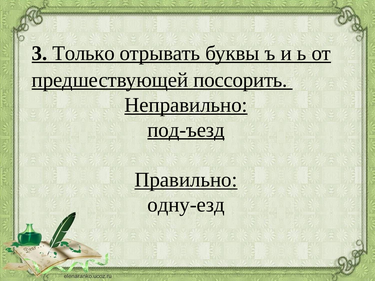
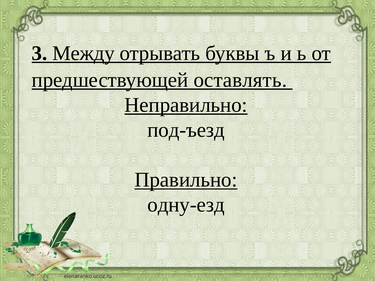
Только: Только -> Между
поссорить: поссорить -> оставлять
под-ъезд underline: present -> none
